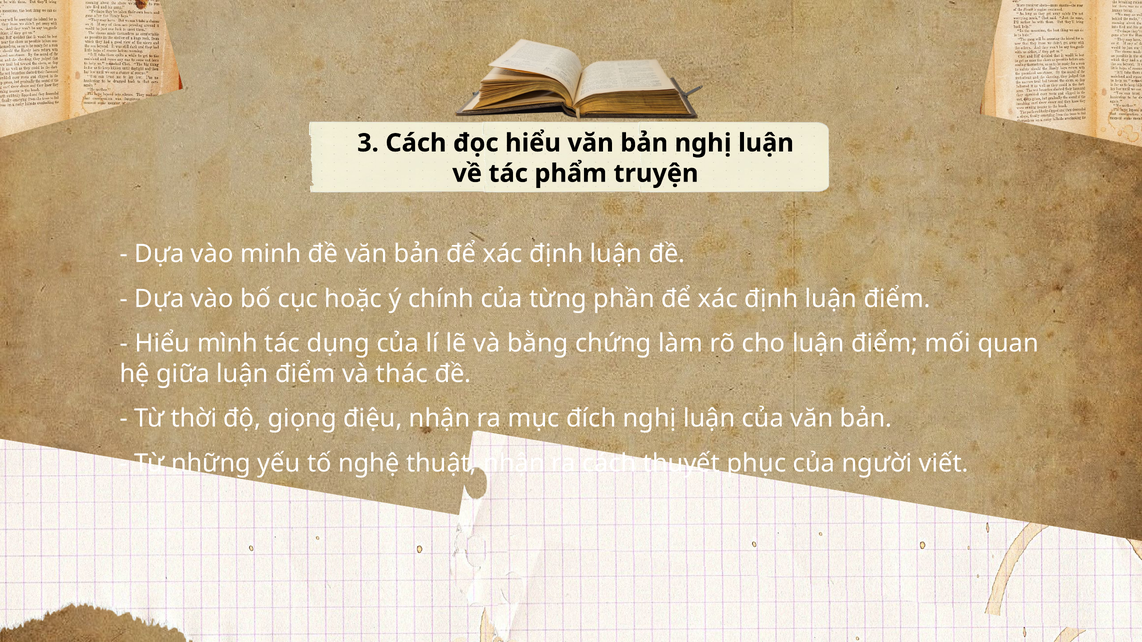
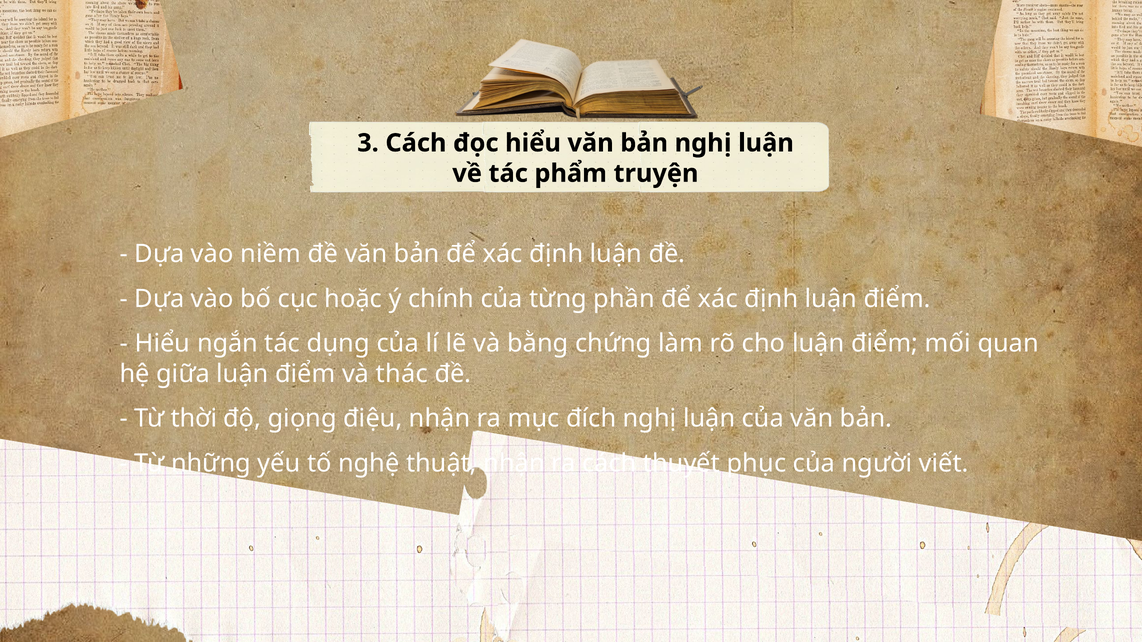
minh: minh -> niềm
mình: mình -> ngắn
